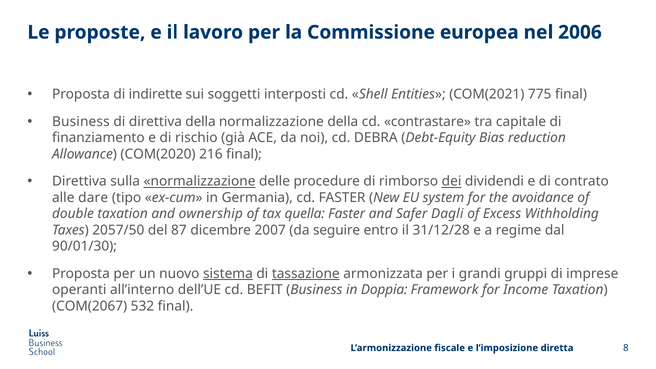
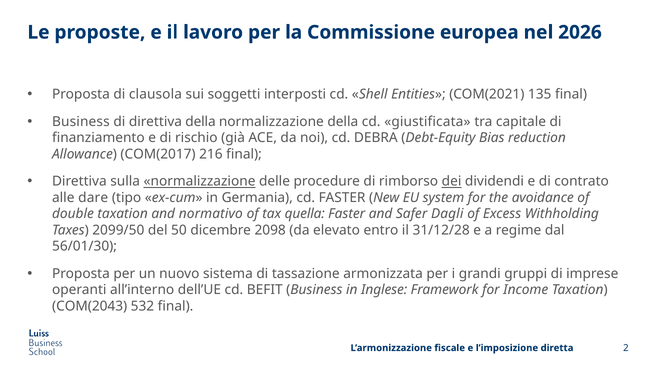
2006: 2006 -> 2026
indirette: indirette -> clausola
775: 775 -> 135
contrastare: contrastare -> giustificata
COM(2020: COM(2020 -> COM(2017
ownership: ownership -> normativo
2057/50: 2057/50 -> 2099/50
87: 87 -> 50
2007: 2007 -> 2098
seguire: seguire -> elevato
90/01/30: 90/01/30 -> 56/01/30
sistema underline: present -> none
tassazione underline: present -> none
Doppia: Doppia -> Inglese
COM(2067: COM(2067 -> COM(2043
8: 8 -> 2
